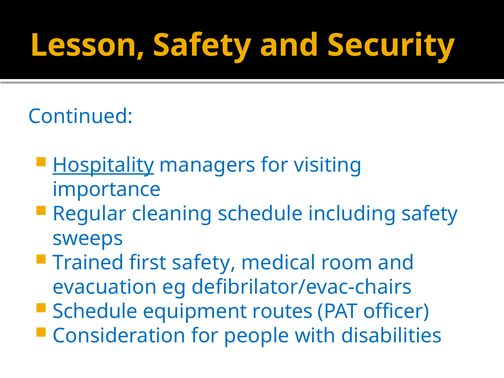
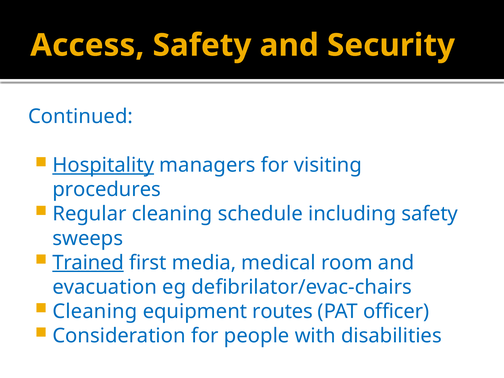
Lesson: Lesson -> Access
importance: importance -> procedures
Trained underline: none -> present
first safety: safety -> media
Schedule at (95, 311): Schedule -> Cleaning
